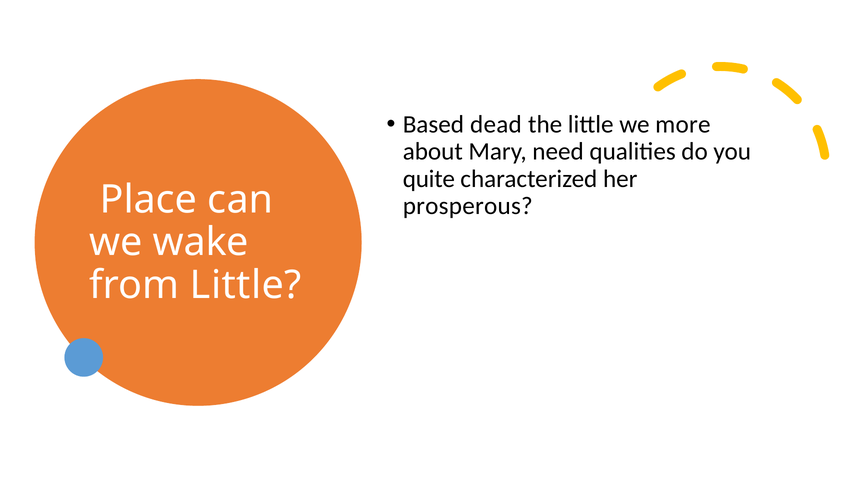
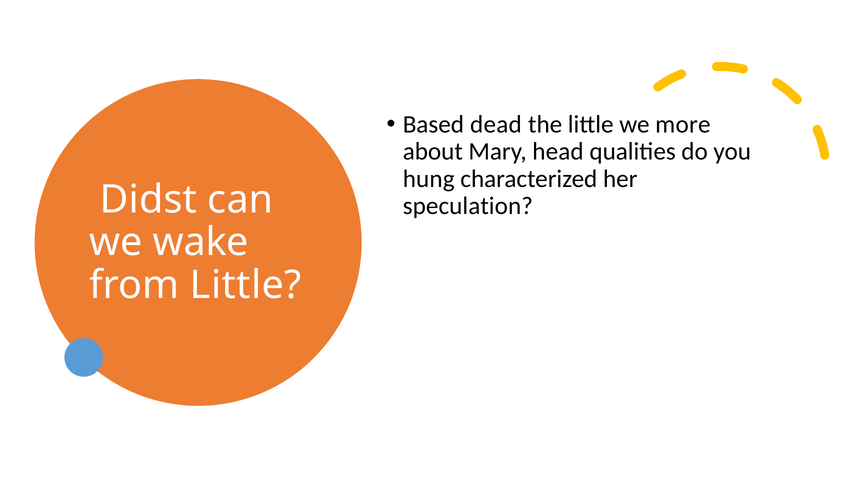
need: need -> head
quite: quite -> hung
Place: Place -> Didst
prosperous: prosperous -> speculation
